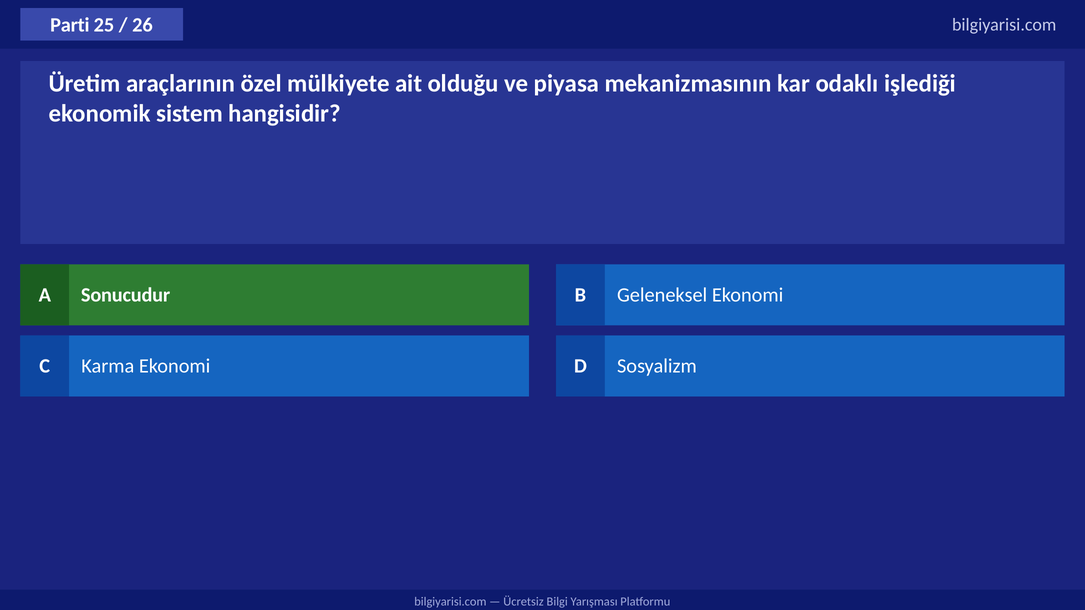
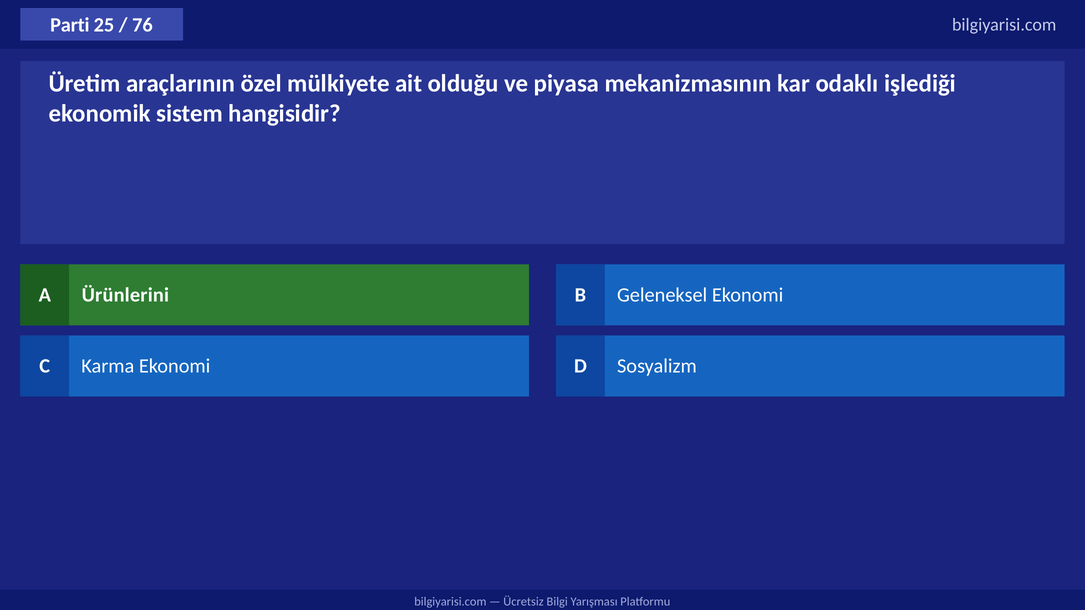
26: 26 -> 76
Sonucudur: Sonucudur -> Ürünlerini
